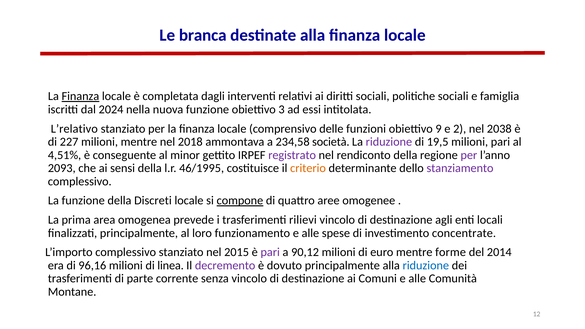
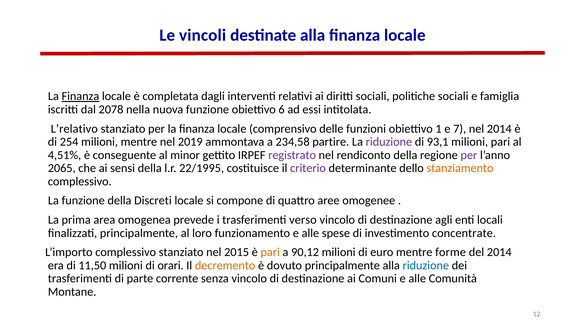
branca: branca -> vincoli
2024: 2024 -> 2078
3: 3 -> 6
9: 9 -> 1
2: 2 -> 7
nel 2038: 2038 -> 2014
227: 227 -> 254
2018: 2018 -> 2019
società: società -> partire
19,5: 19,5 -> 93,1
2093: 2093 -> 2065
46/1995: 46/1995 -> 22/1995
criterio colour: orange -> purple
stanziamento colour: purple -> orange
compone underline: present -> none
rilievi: rilievi -> verso
pari at (270, 252) colour: purple -> orange
96,16: 96,16 -> 11,50
linea: linea -> orari
decremento colour: purple -> orange
